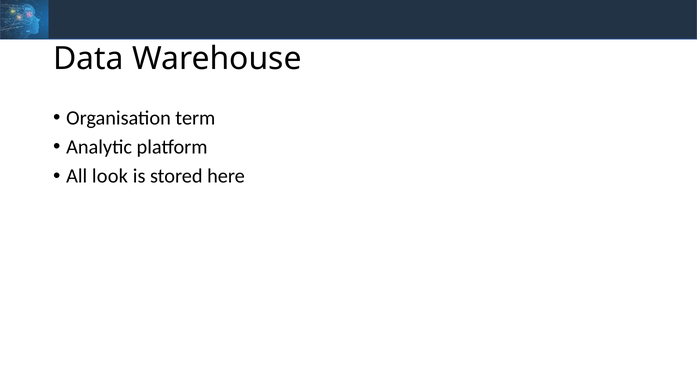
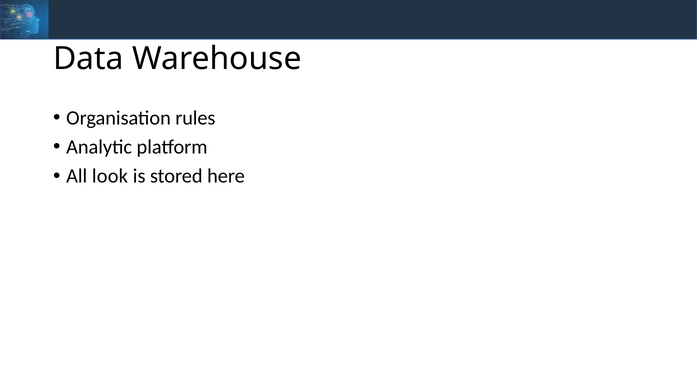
term: term -> rules
